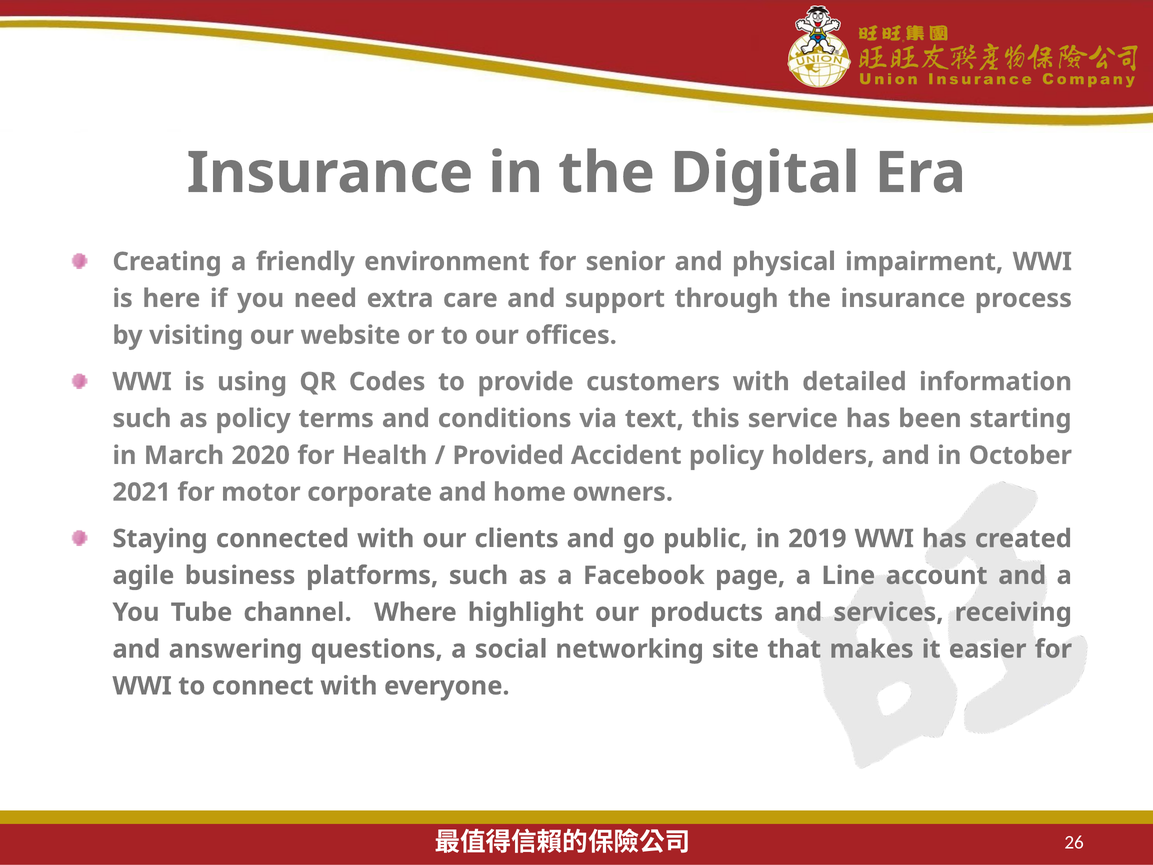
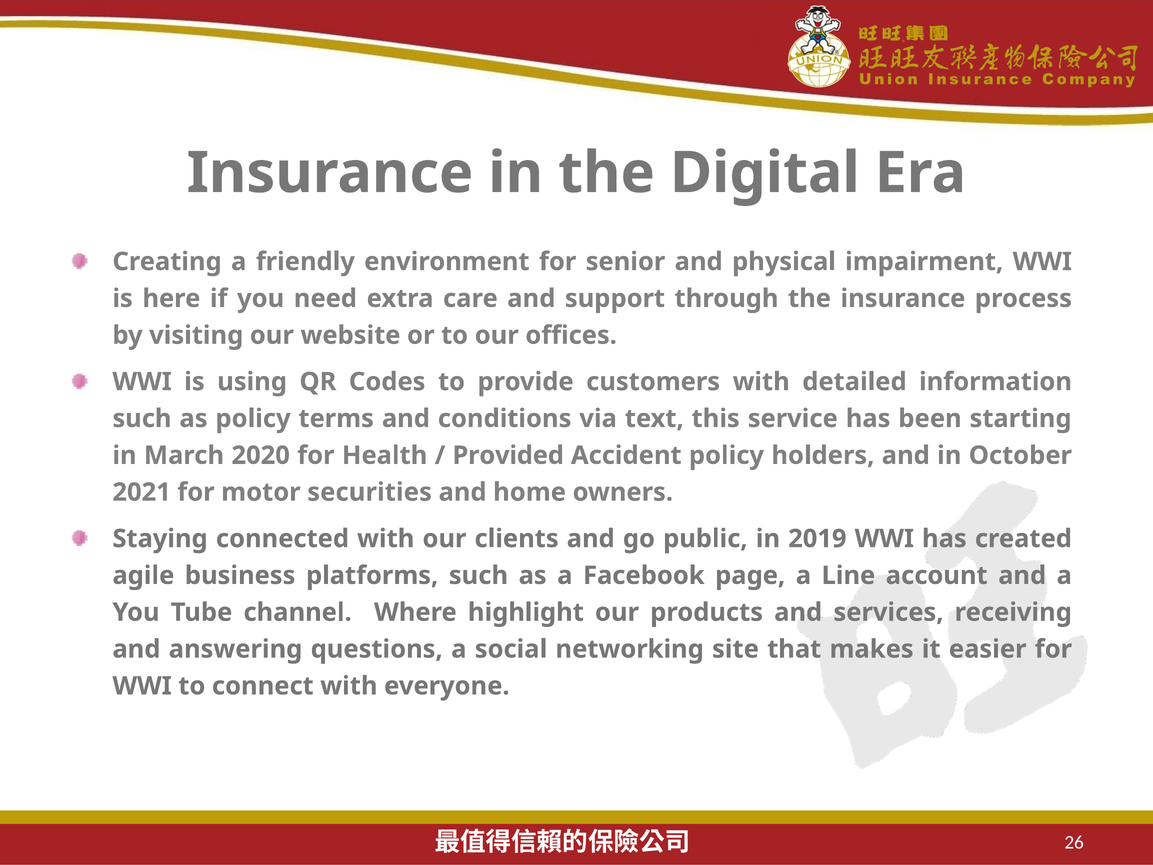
corporate: corporate -> securities
